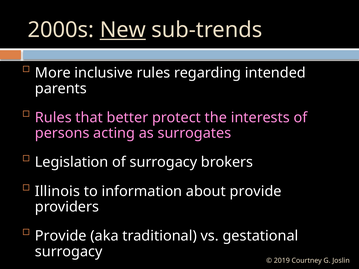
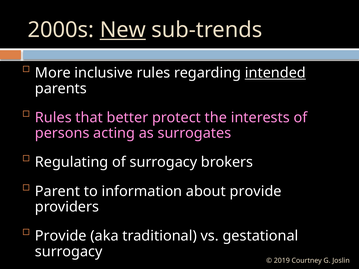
intended underline: none -> present
Legislation: Legislation -> Regulating
Illinois: Illinois -> Parent
